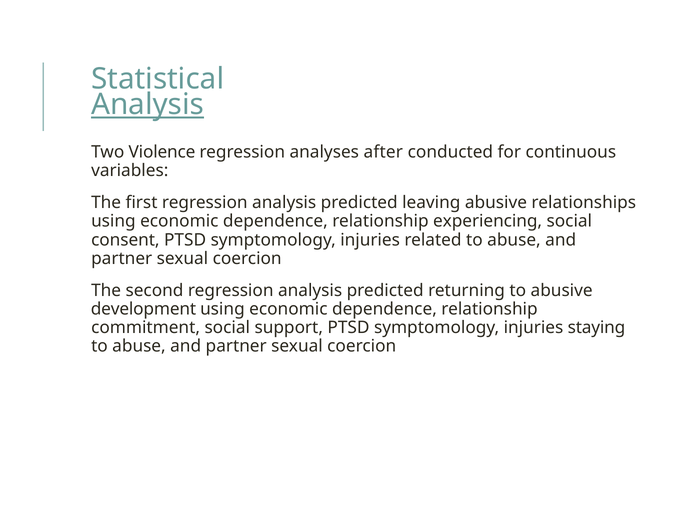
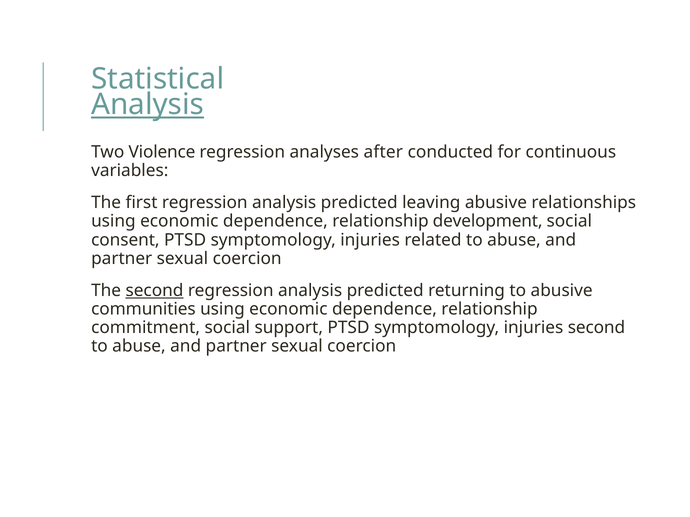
experiencing: experiencing -> development
second at (154, 291) underline: none -> present
development: development -> communities
injuries staying: staying -> second
